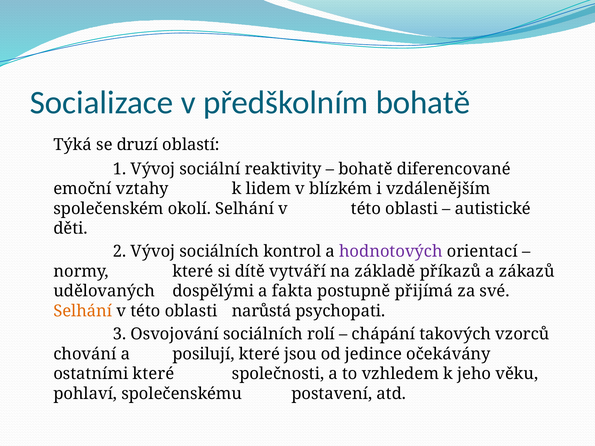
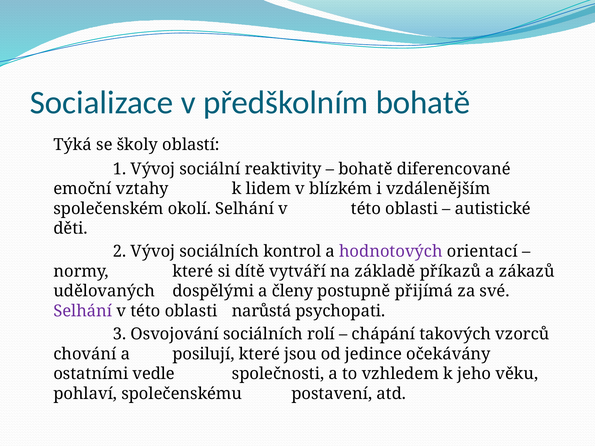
druzí: druzí -> školy
fakta: fakta -> členy
Selhání at (83, 311) colour: orange -> purple
ostatními které: které -> vedle
